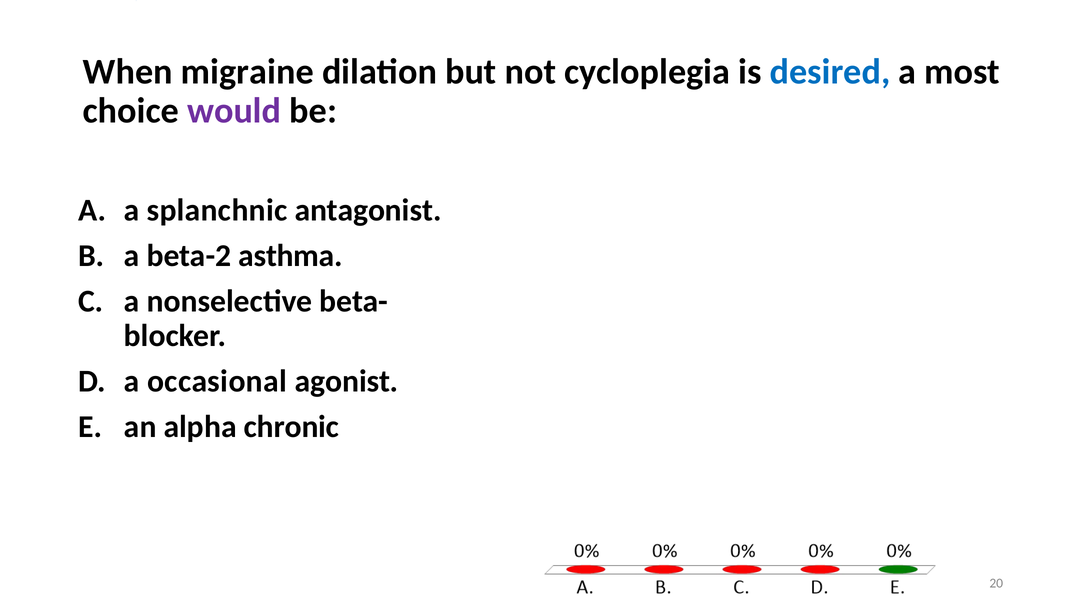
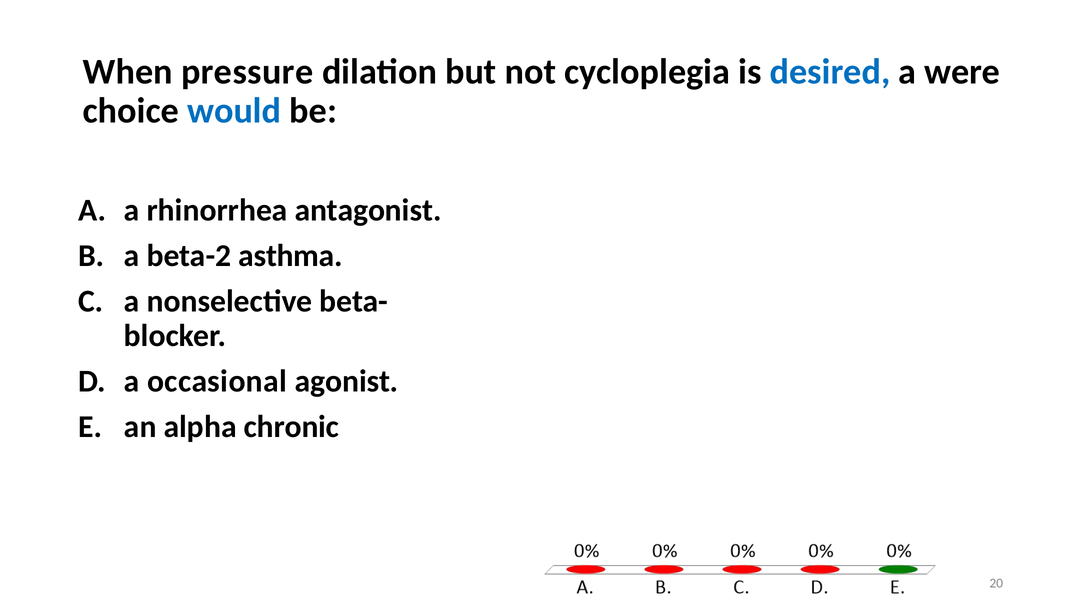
migraine: migraine -> pressure
most: most -> were
would colour: purple -> blue
splanchnic: splanchnic -> rhinorrhea
